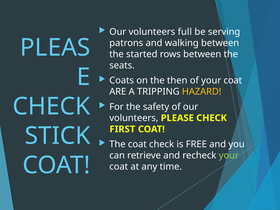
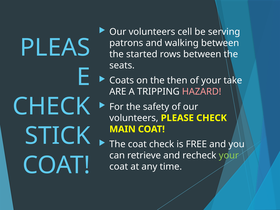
full: full -> cell
of your coat: coat -> take
HAZARD colour: yellow -> pink
FIRST: FIRST -> MAIN
